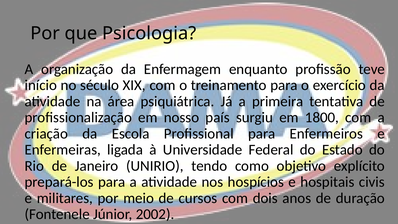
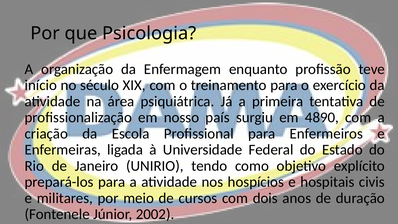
1800: 1800 -> 4890
